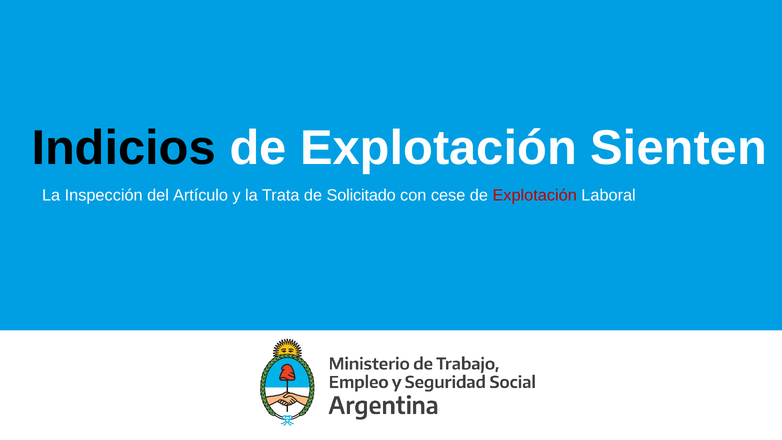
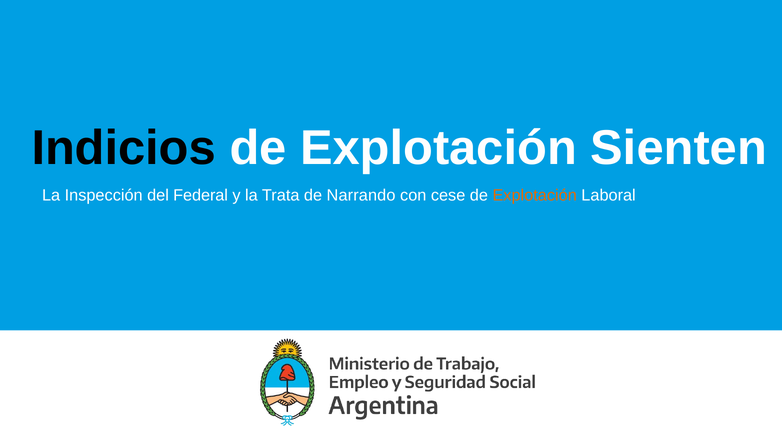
Artículo: Artículo -> Federal
Solicitado: Solicitado -> Narrando
Explotación at (535, 196) colour: red -> orange
